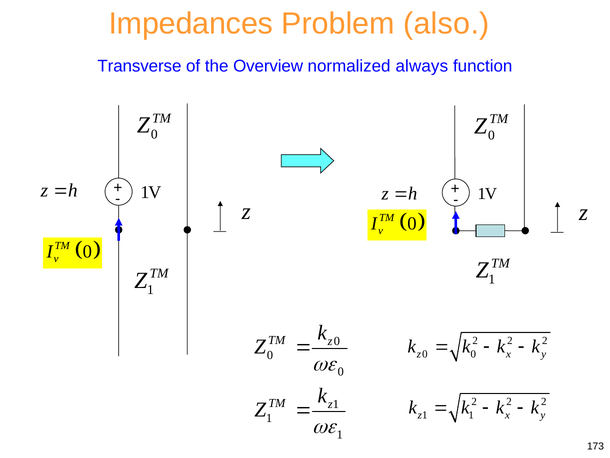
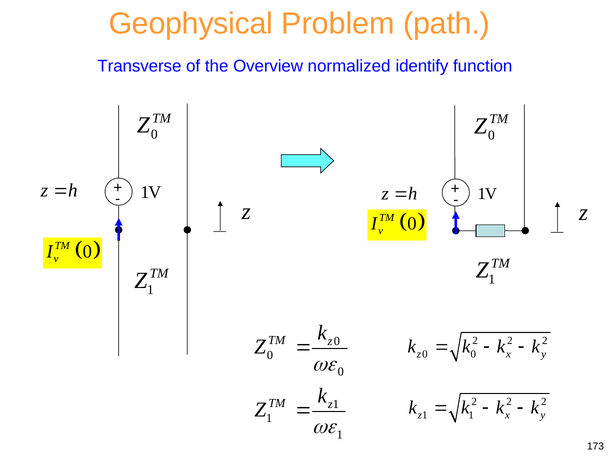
Impedances: Impedances -> Geophysical
also: also -> path
always: always -> identify
